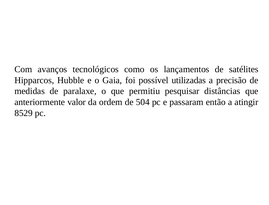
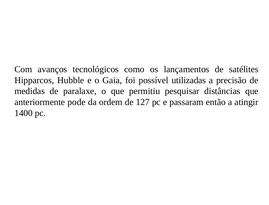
valor: valor -> pode
504: 504 -> 127
8529: 8529 -> 1400
